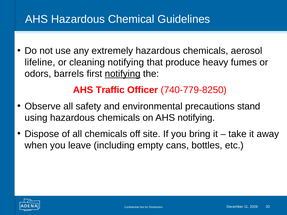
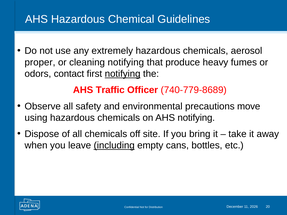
lifeline: lifeline -> proper
barrels: barrels -> contact
740-779-8250: 740-779-8250 -> 740-779-8689
stand: stand -> move
including underline: none -> present
